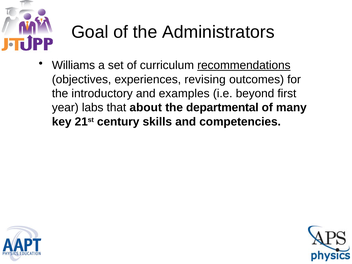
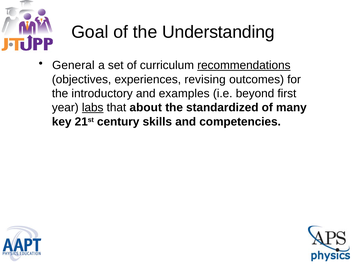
Administrators: Administrators -> Understanding
Williams: Williams -> General
labs underline: none -> present
departmental: departmental -> standardized
